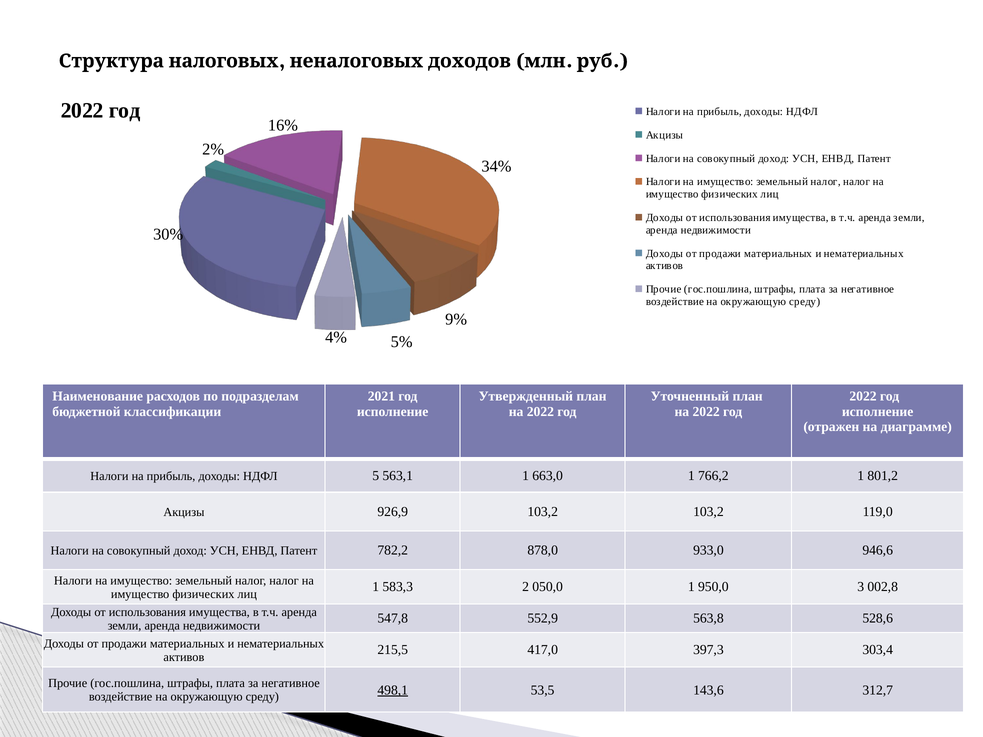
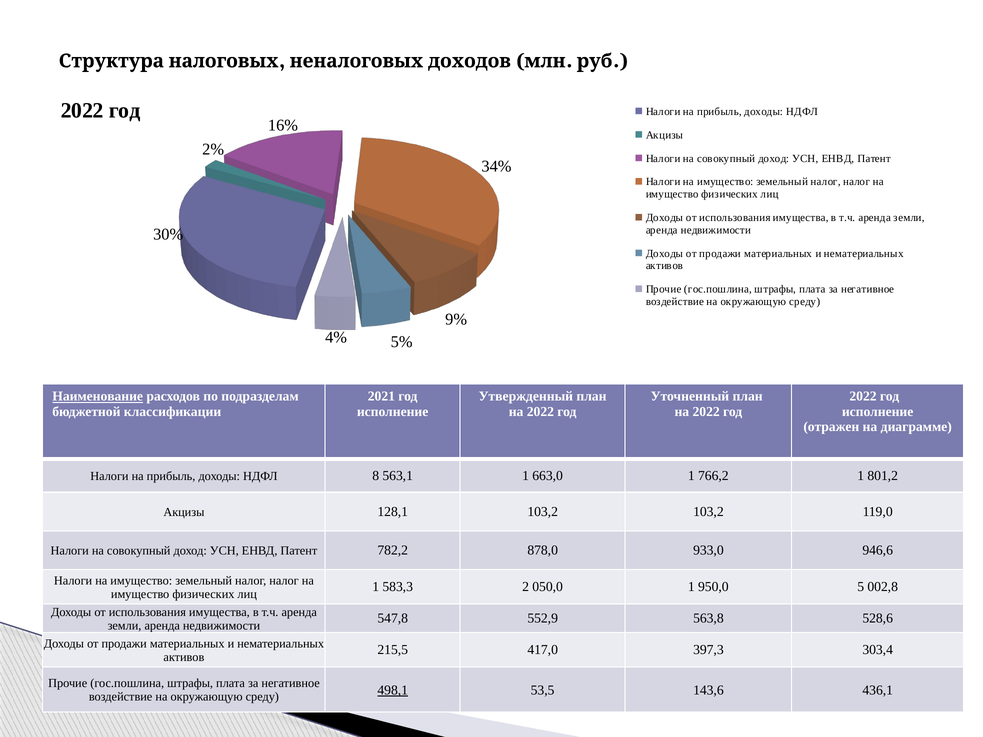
Наименование underline: none -> present
5: 5 -> 8
926,9: 926,9 -> 128,1
3: 3 -> 5
312,7: 312,7 -> 436,1
